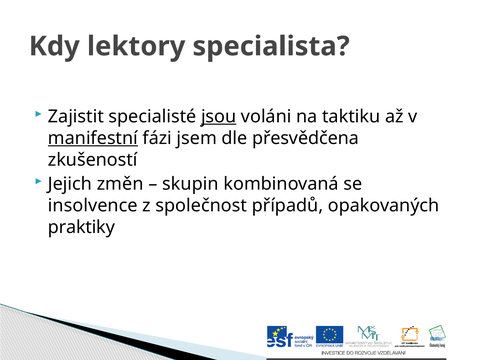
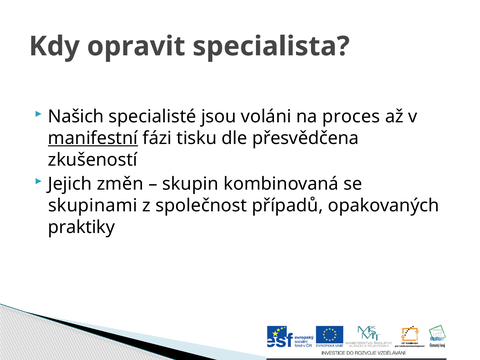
lektory: lektory -> opravit
Zajistit: Zajistit -> Našich
jsou underline: present -> none
taktiku: taktiku -> proces
jsem: jsem -> tisku
insolvence: insolvence -> skupinami
